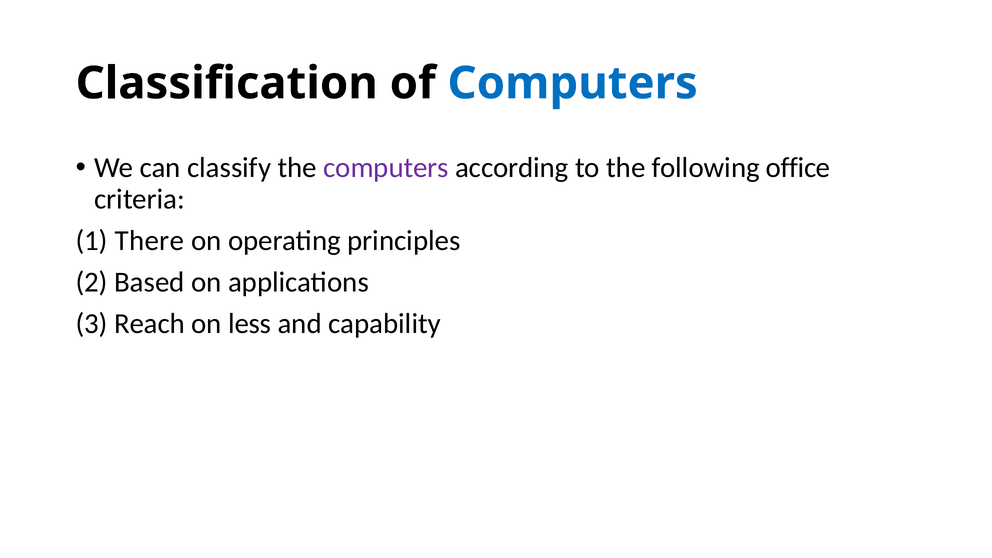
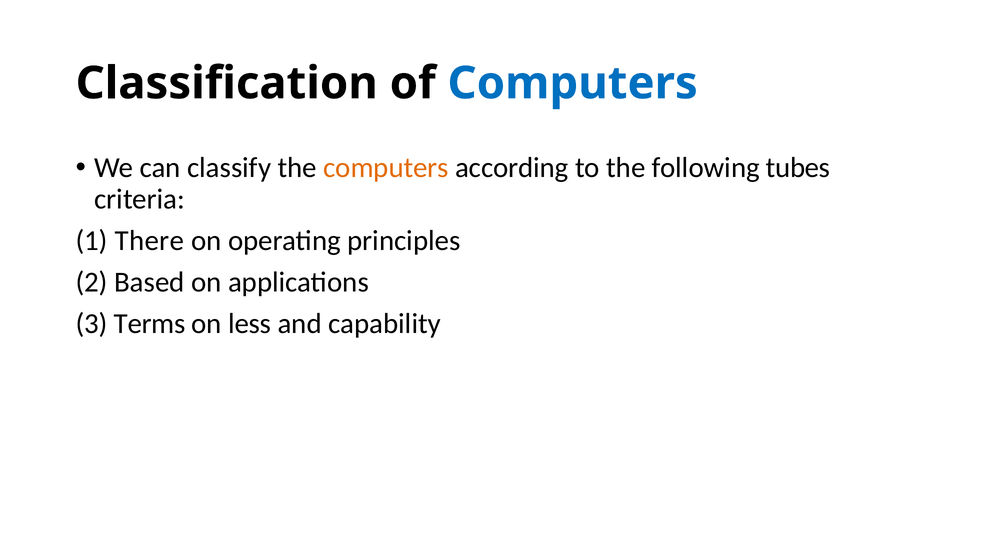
computers at (386, 168) colour: purple -> orange
office: office -> tubes
Reach: Reach -> Terms
